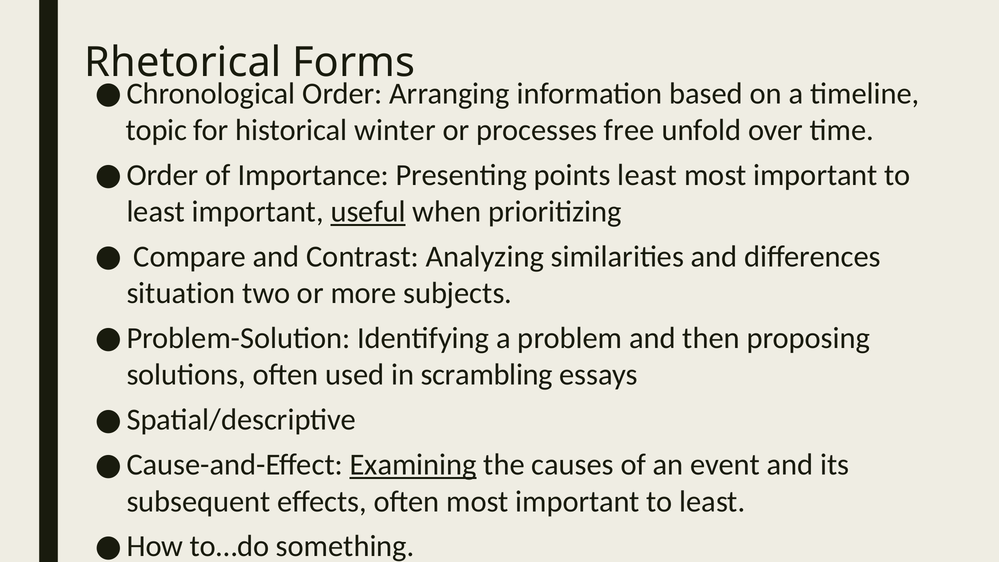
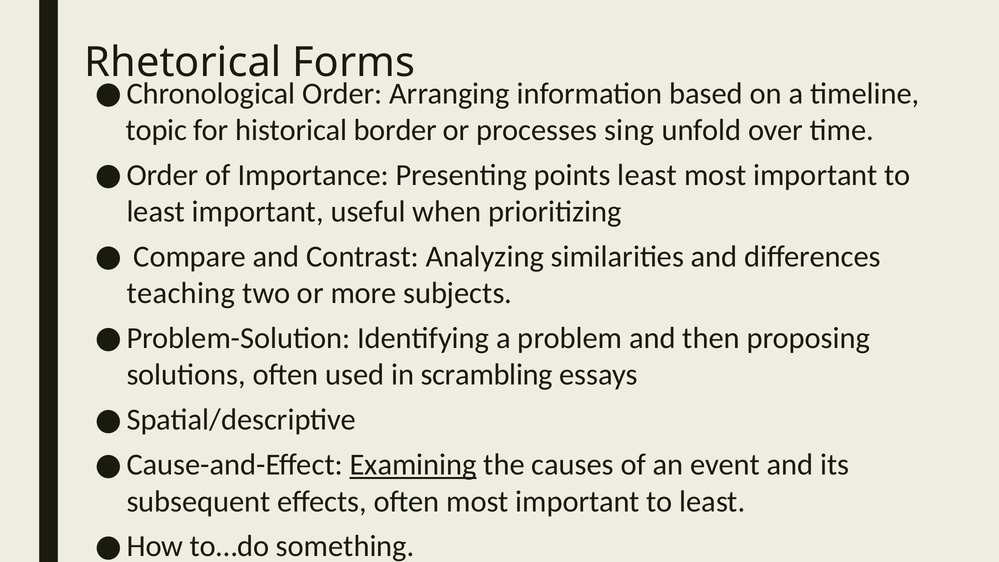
winter: winter -> border
free: free -> sing
useful underline: present -> none
situation: situation -> teaching
